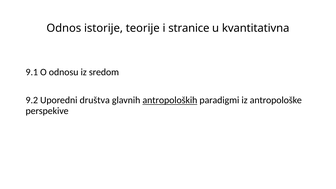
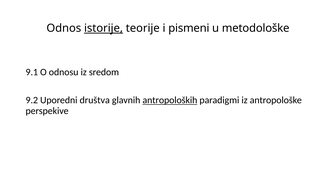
istorije underline: none -> present
stranice: stranice -> pismeni
kvantitativna: kvantitativna -> metodološke
